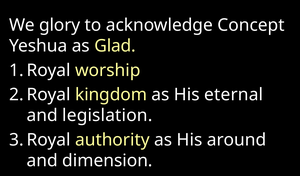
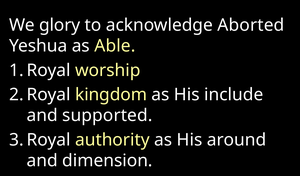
Concept: Concept -> Aborted
Glad: Glad -> Able
eternal: eternal -> include
legislation: legislation -> supported
